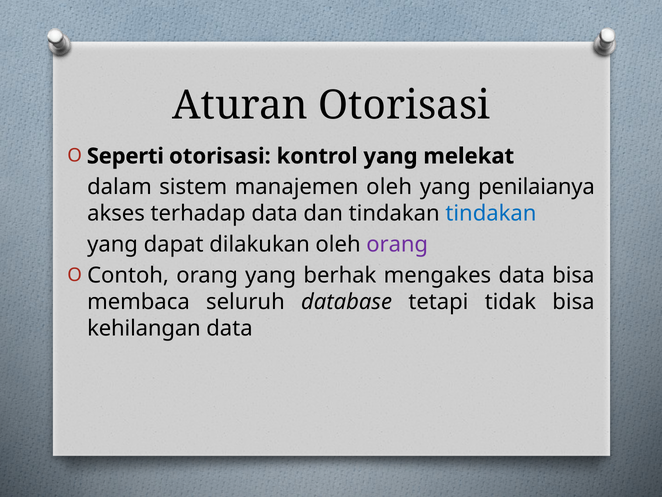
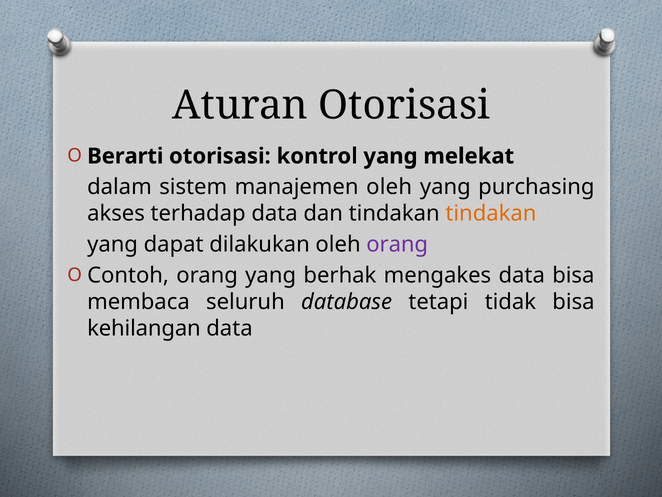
Seperti: Seperti -> Berarti
penilaianya: penilaianya -> purchasing
tindakan at (491, 213) colour: blue -> orange
